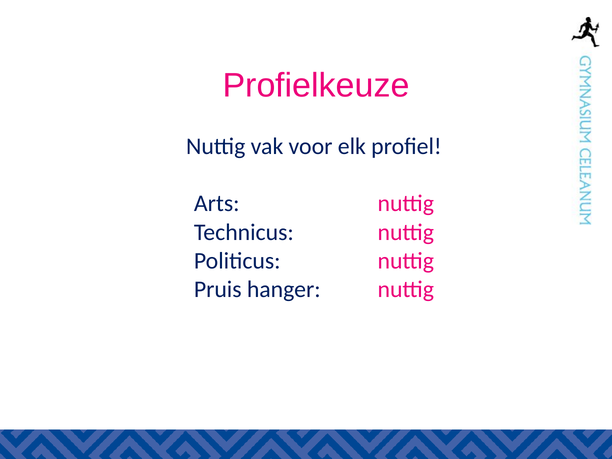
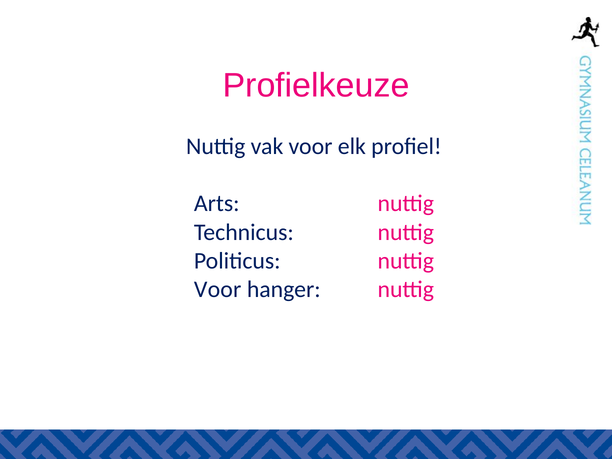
Pruis at (218, 289): Pruis -> Voor
